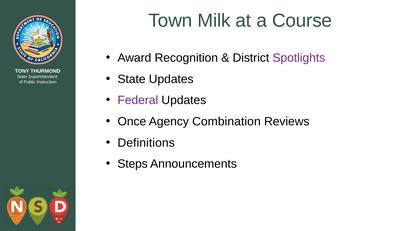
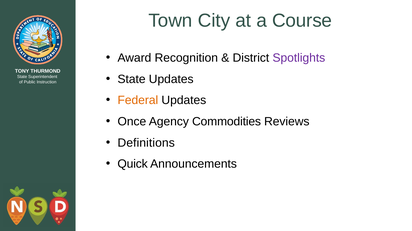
Milk: Milk -> City
Federal colour: purple -> orange
Combination: Combination -> Commodities
Steps: Steps -> Quick
